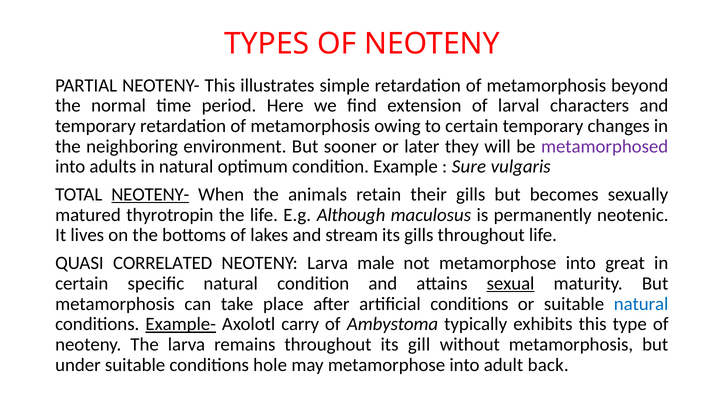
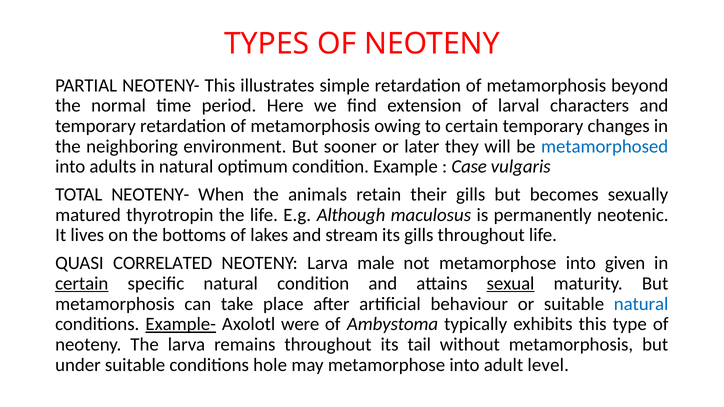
metamorphosed colour: purple -> blue
Sure: Sure -> Case
NEOTENY- at (150, 195) underline: present -> none
great: great -> given
certain at (82, 284) underline: none -> present
artificial conditions: conditions -> behaviour
carry: carry -> were
gill: gill -> tail
back: back -> level
